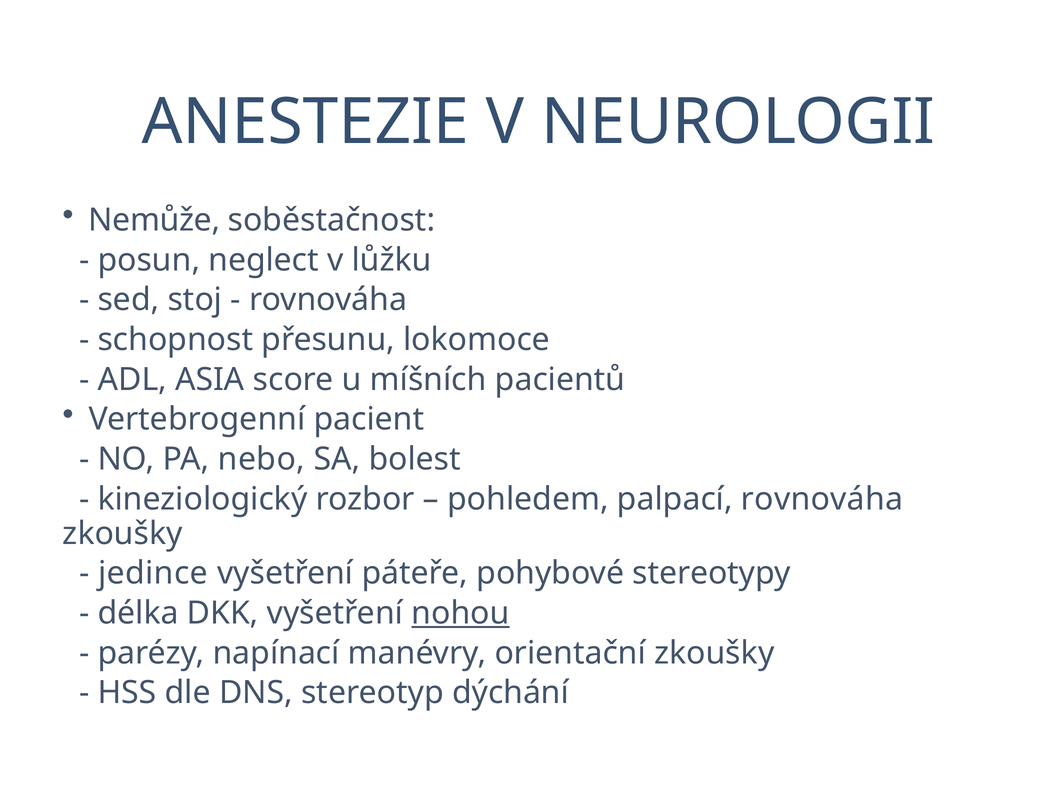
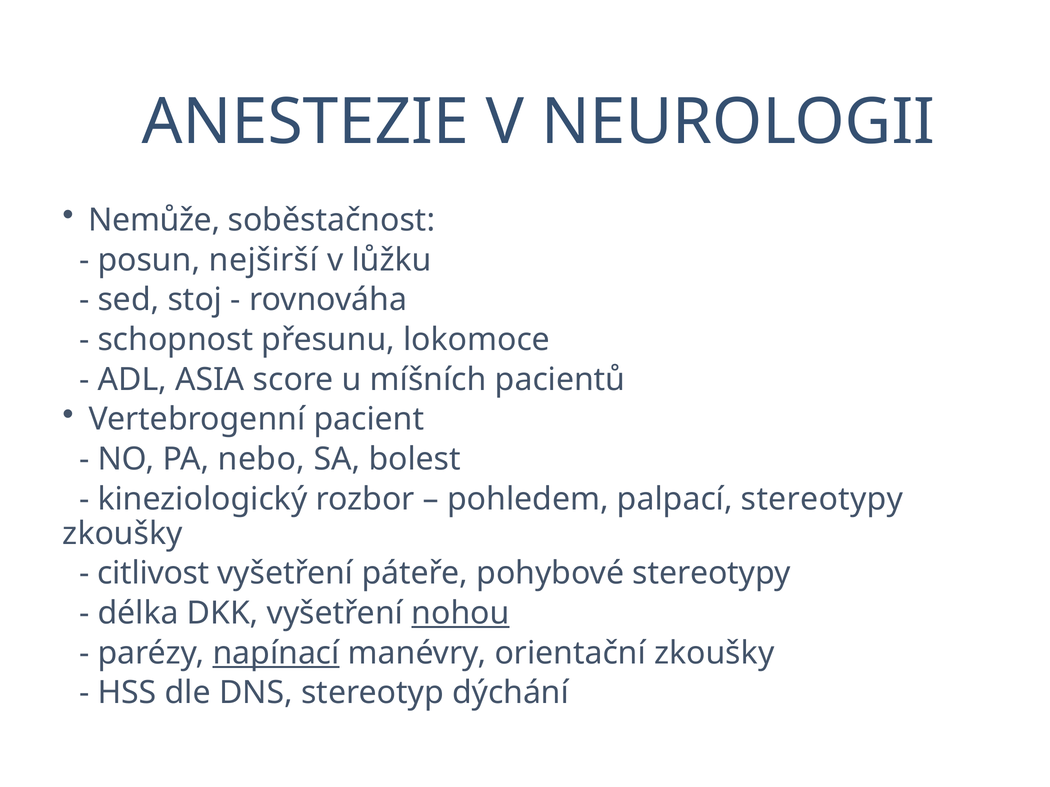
neglect: neglect -> nejširší
palpací rovnováha: rovnováha -> stereotypy
jedince: jedince -> citlivost
napínací underline: none -> present
